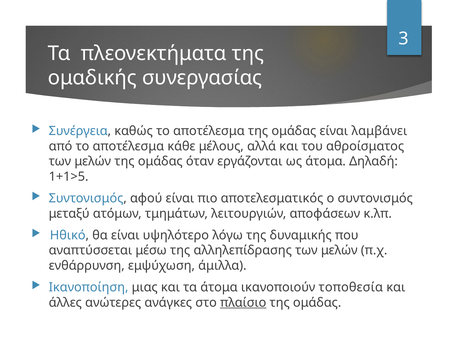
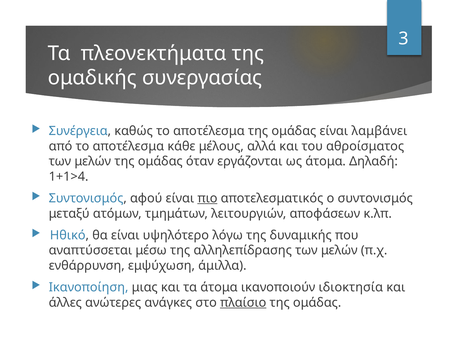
1+1>5: 1+1>5 -> 1+1>4
πιο underline: none -> present
τοποθεσία: τοποθεσία -> ιδιοκτησία
